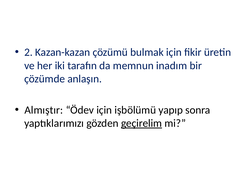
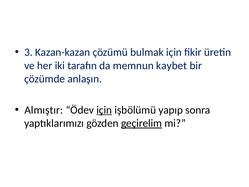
2: 2 -> 3
inadım: inadım -> kaybet
için at (104, 110) underline: none -> present
